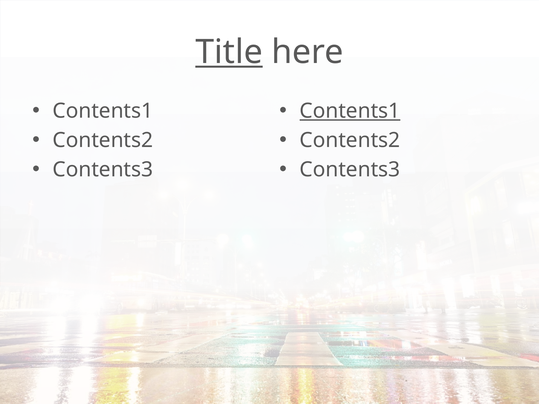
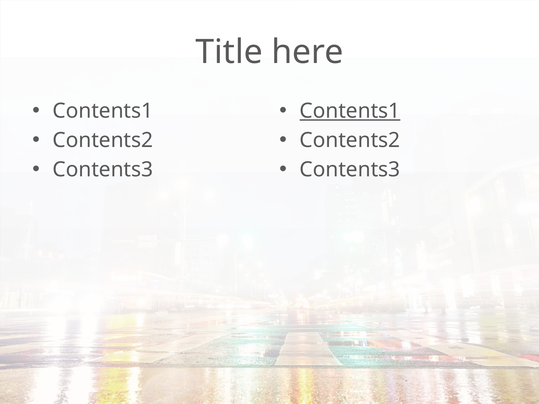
Title underline: present -> none
